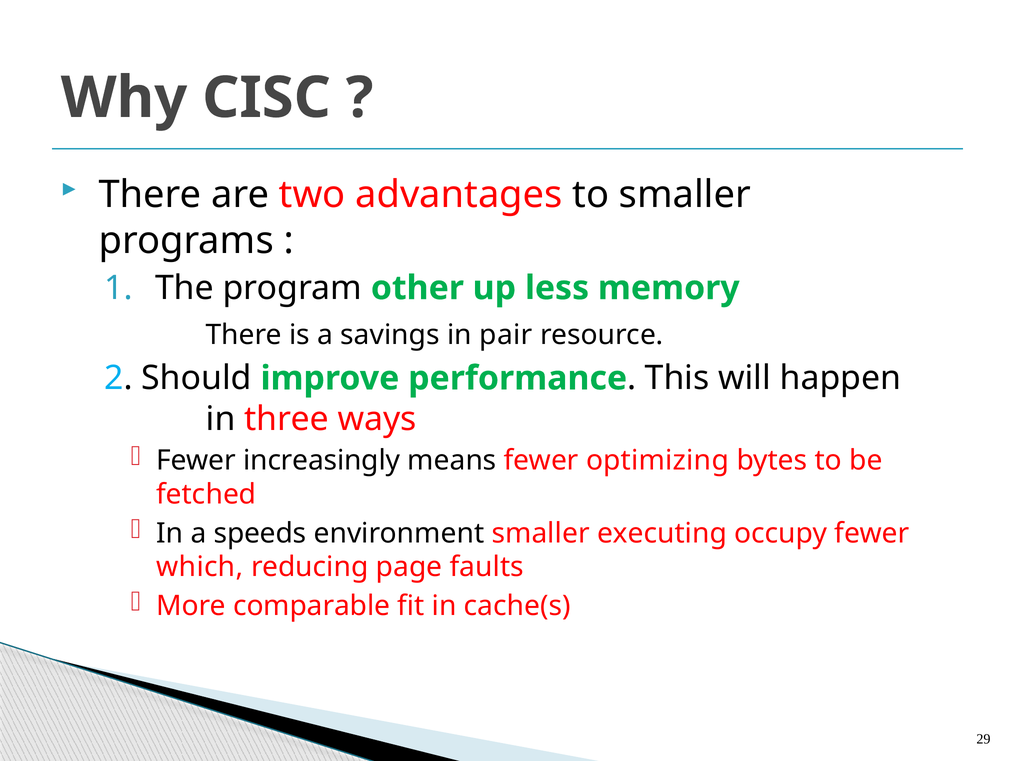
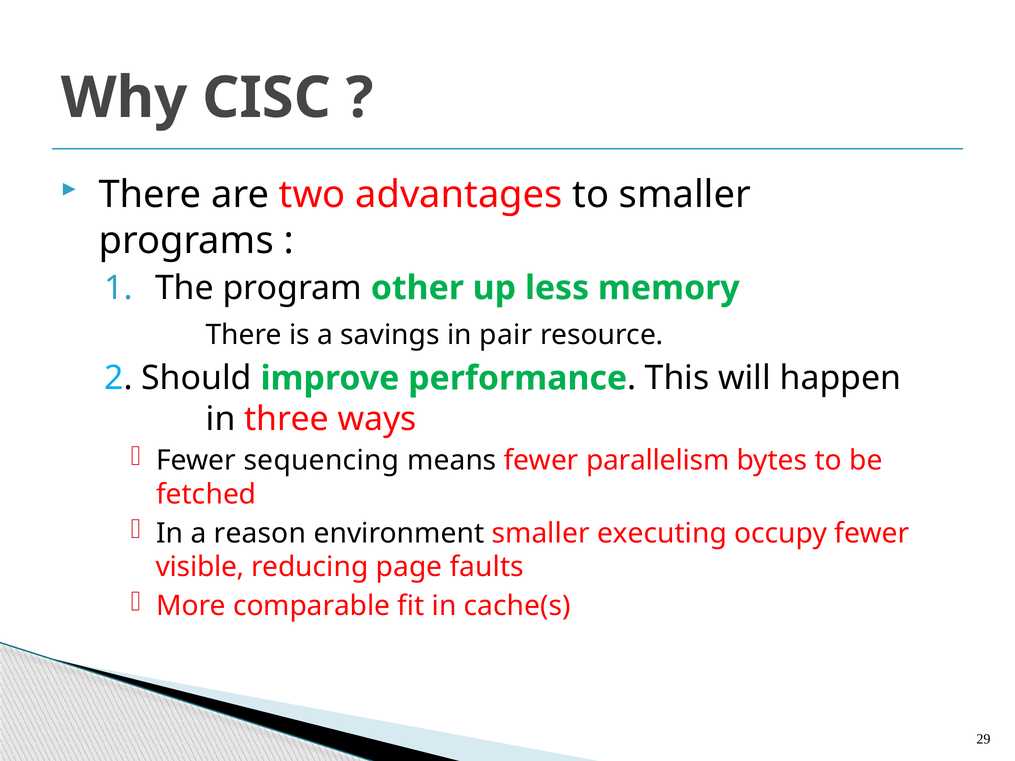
increasingly: increasingly -> sequencing
optimizing: optimizing -> parallelism
speeds: speeds -> reason
which: which -> visible
